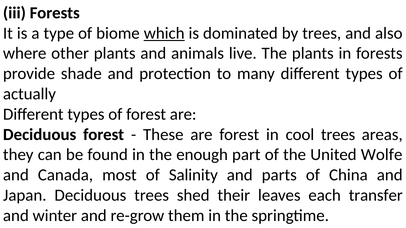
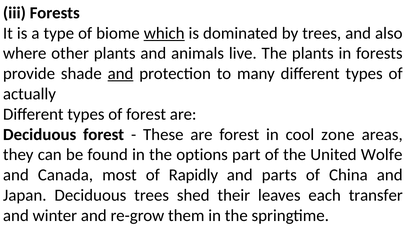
and at (121, 74) underline: none -> present
cool trees: trees -> zone
enough: enough -> options
Salinity: Salinity -> Rapidly
